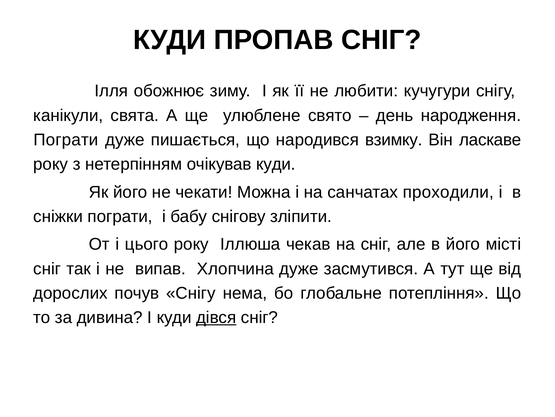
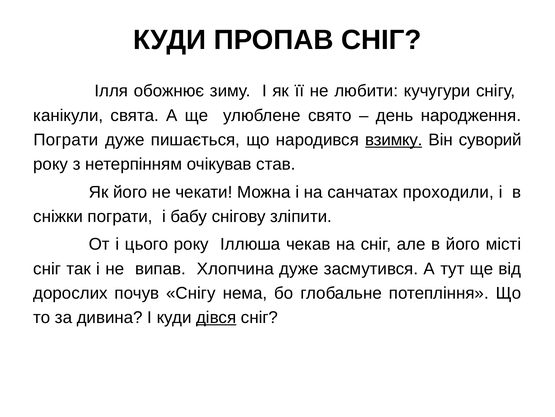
взимку underline: none -> present
ласкаве: ласкаве -> суворий
очікував куди: куди -> став
